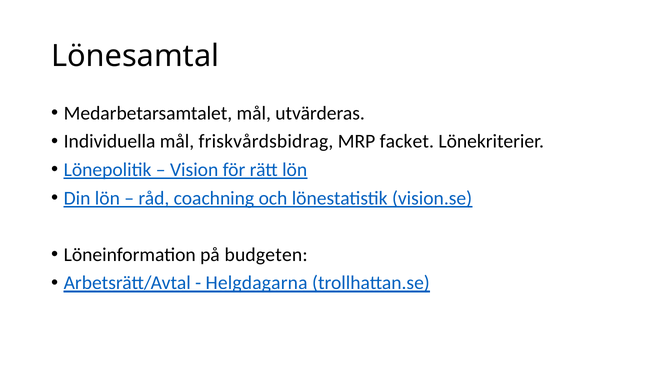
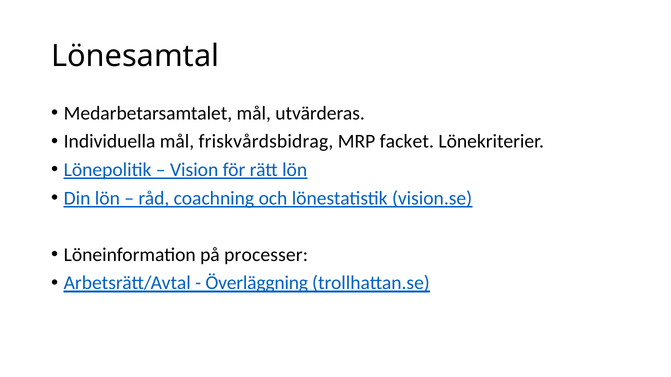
budgeten: budgeten -> processer
Helgdagarna: Helgdagarna -> Överläggning
